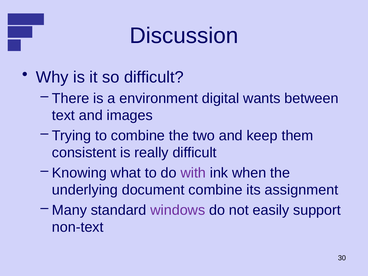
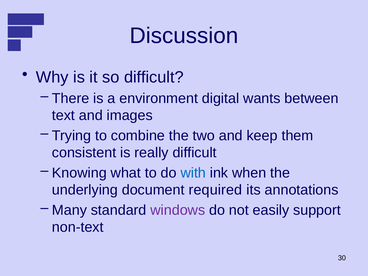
with colour: purple -> blue
document combine: combine -> required
assignment: assignment -> annotations
